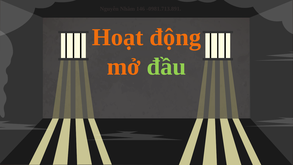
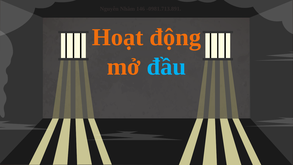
đầu colour: light green -> light blue
